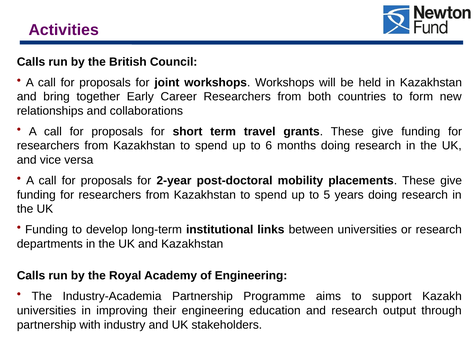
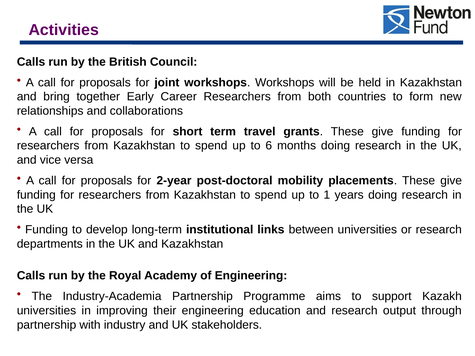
5: 5 -> 1
